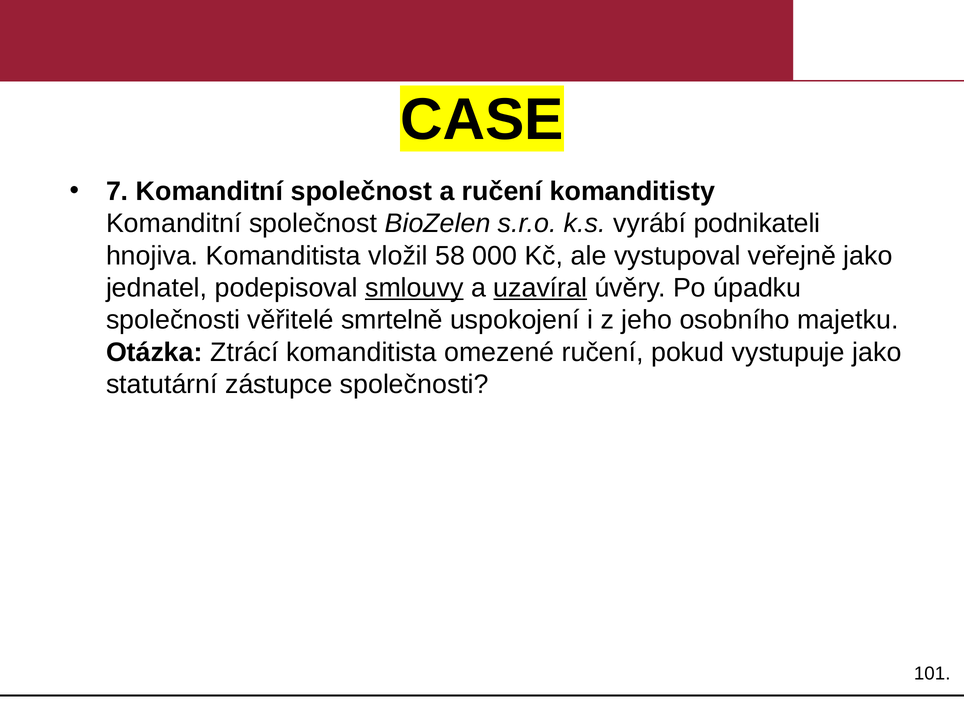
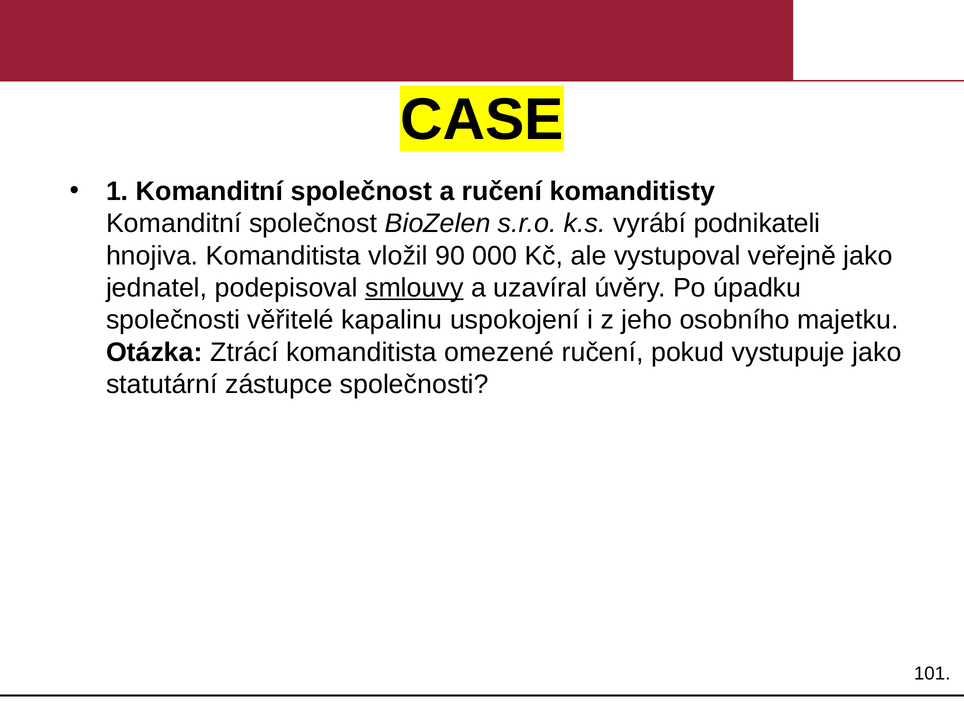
7: 7 -> 1
58: 58 -> 90
uzavíral underline: present -> none
smrtelně: smrtelně -> kapalinu
